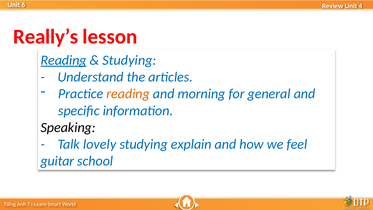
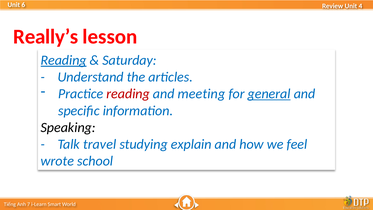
Studying at (129, 60): Studying -> Saturday
reading at (128, 94) colour: orange -> red
morning: morning -> meeting
general underline: none -> present
lovely: lovely -> travel
guitar: guitar -> wrote
